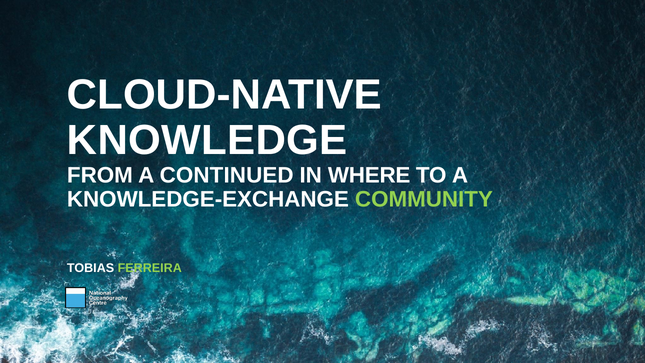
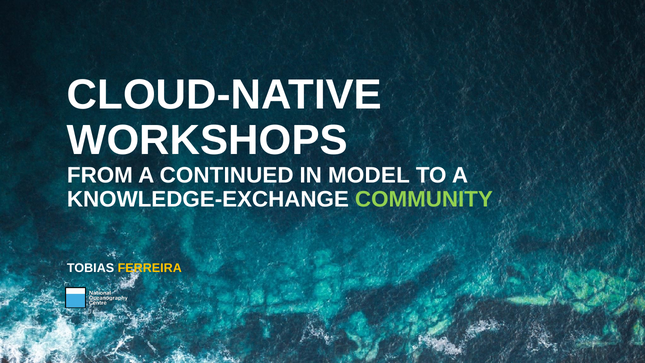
KNOWLEDGE: KNOWLEDGE -> WORKSHOPS
WHERE: WHERE -> MODEL
FERREIRA colour: light green -> yellow
